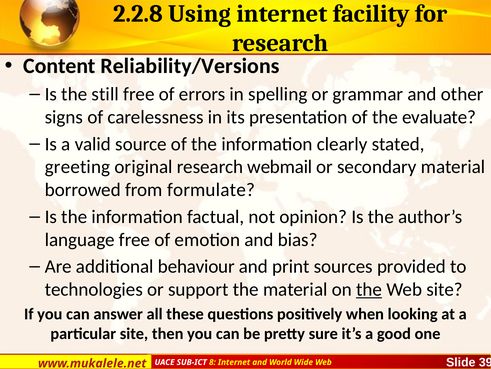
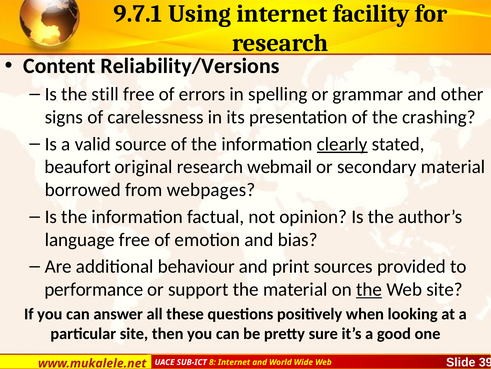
2.2.8: 2.2.8 -> 9.7.1
evaluate: evaluate -> crashing
clearly underline: none -> present
greeting: greeting -> beaufort
formulate: formulate -> webpages
technologies: technologies -> performance
